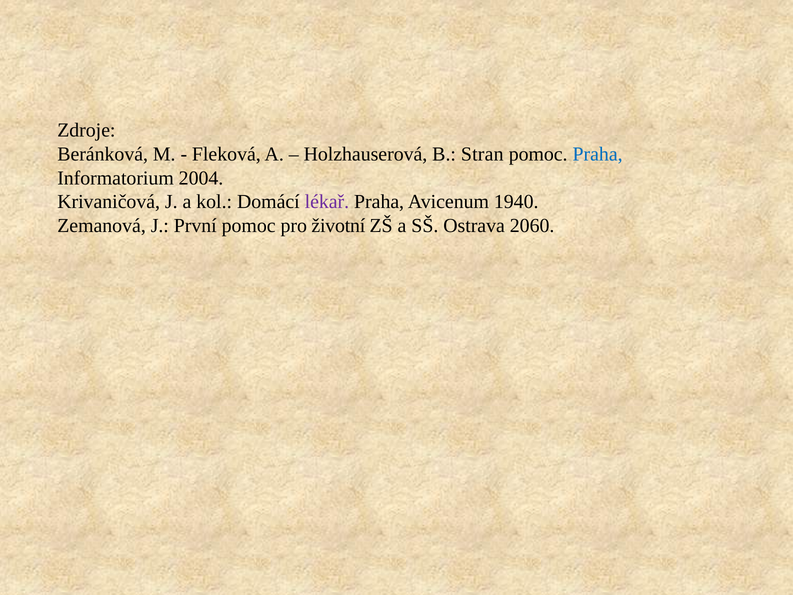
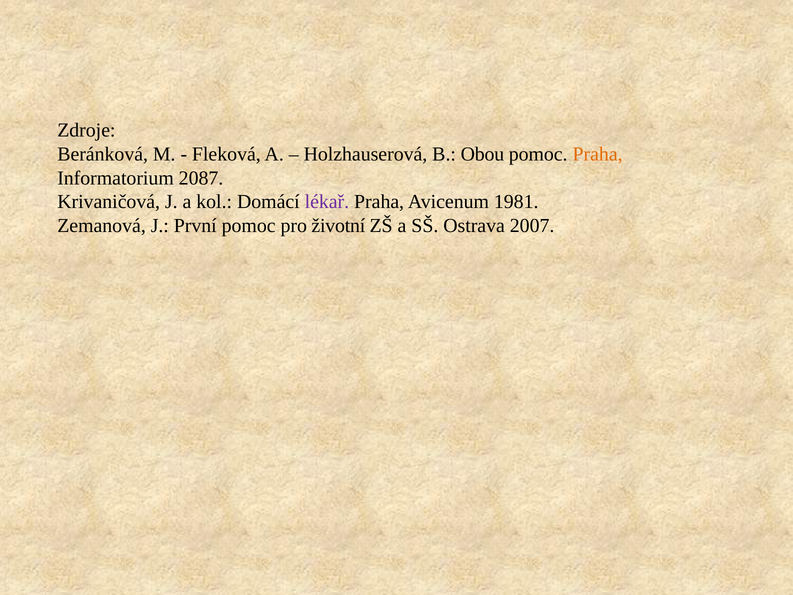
Stran: Stran -> Obou
Praha at (598, 154) colour: blue -> orange
2004: 2004 -> 2087
1940: 1940 -> 1981
2060: 2060 -> 2007
